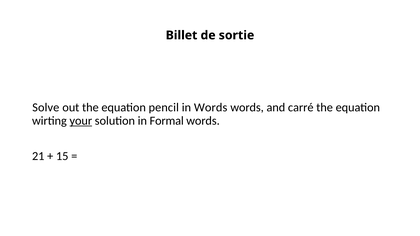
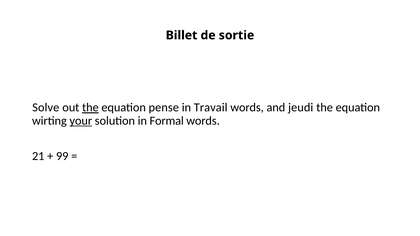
the at (90, 108) underline: none -> present
pencil: pencil -> pense
in Words: Words -> Travail
carré: carré -> jeudi
15: 15 -> 99
